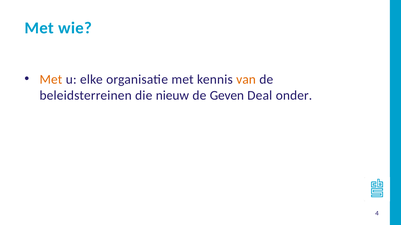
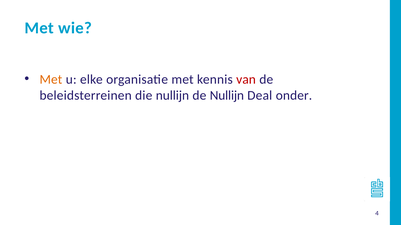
van colour: orange -> red
die nieuw: nieuw -> nullijn
de Geven: Geven -> Nullijn
